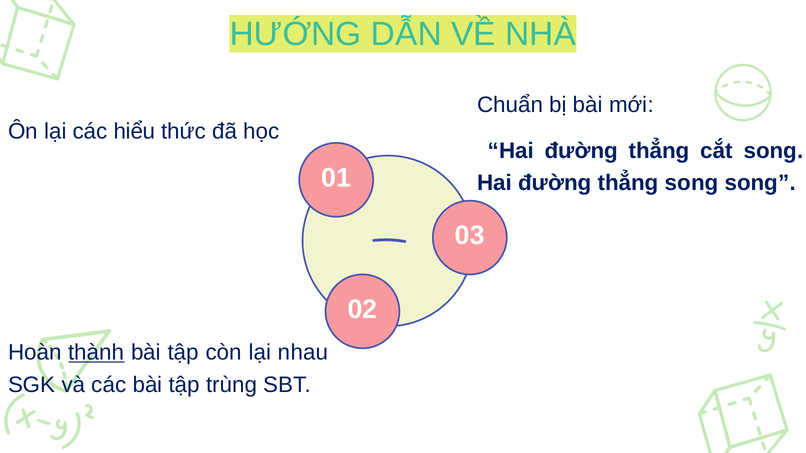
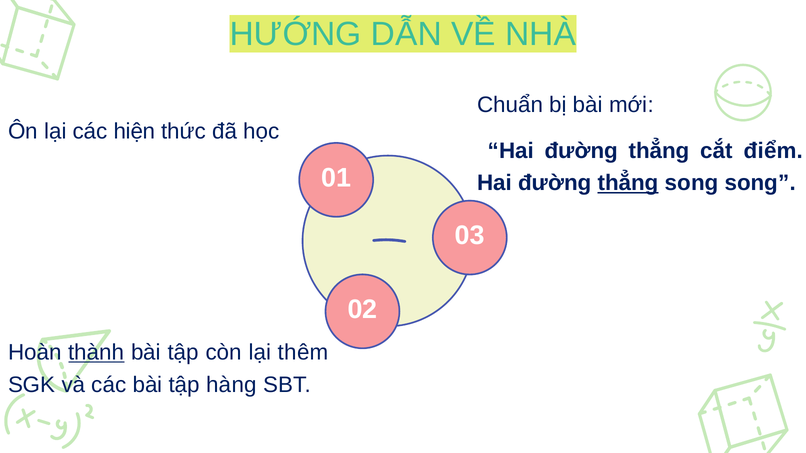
hiểu: hiểu -> hiện
cắt song: song -> điểm
thẳng at (628, 183) underline: none -> present
nhau: nhau -> thêm
trùng: trùng -> hàng
